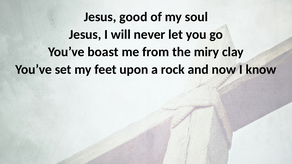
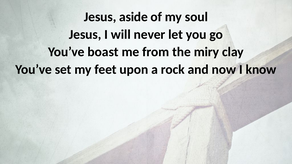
good: good -> aside
